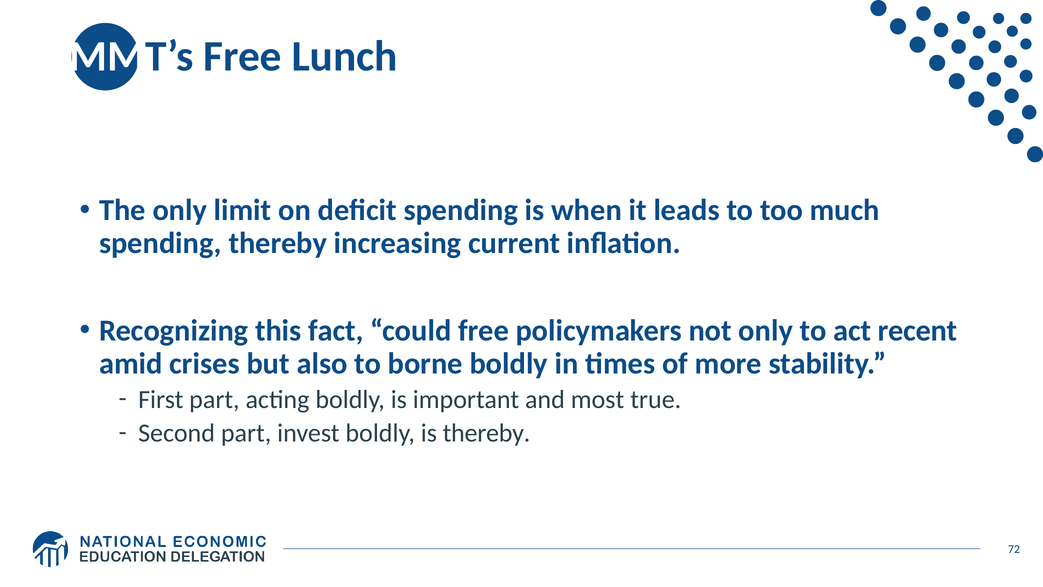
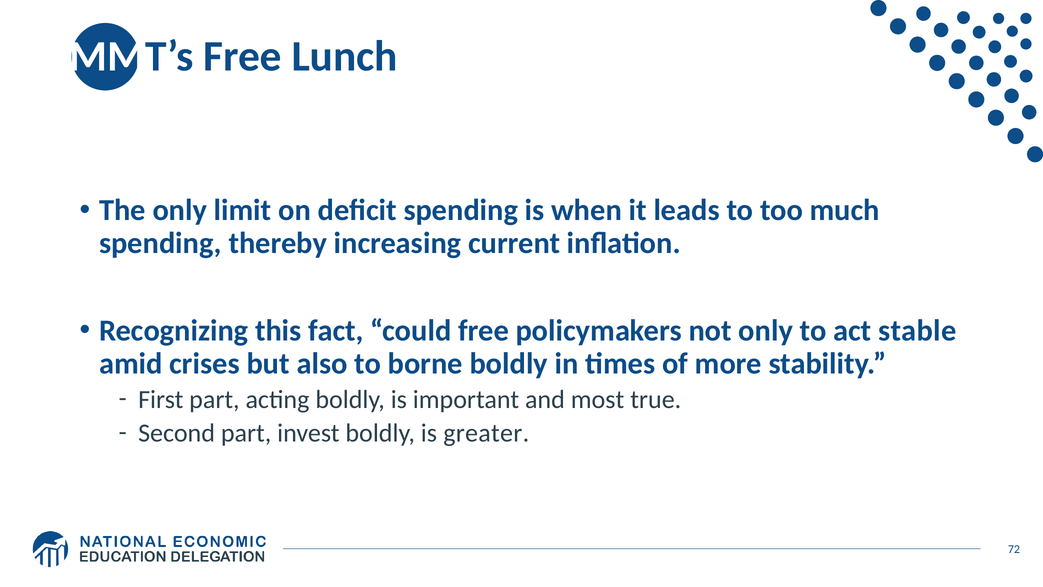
recent: recent -> stable
is thereby: thereby -> greater
